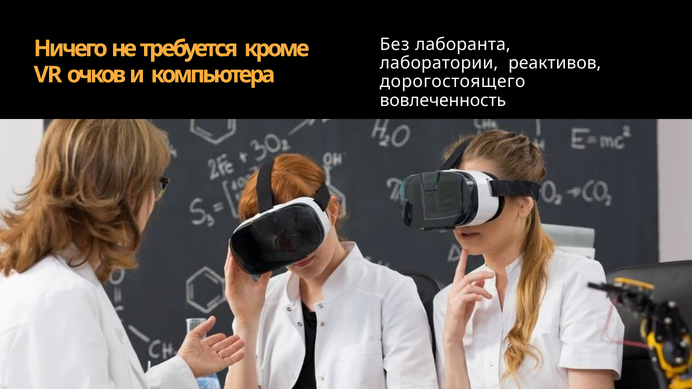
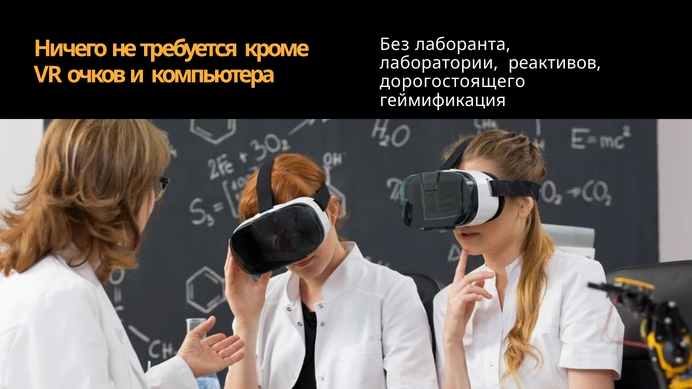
вовлеченность: вовлеченность -> геймификация
